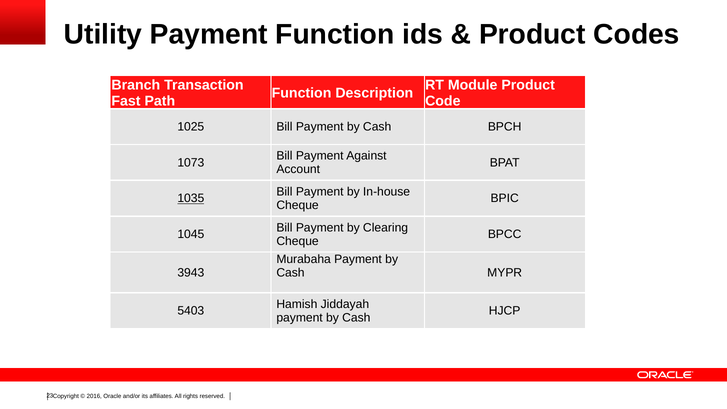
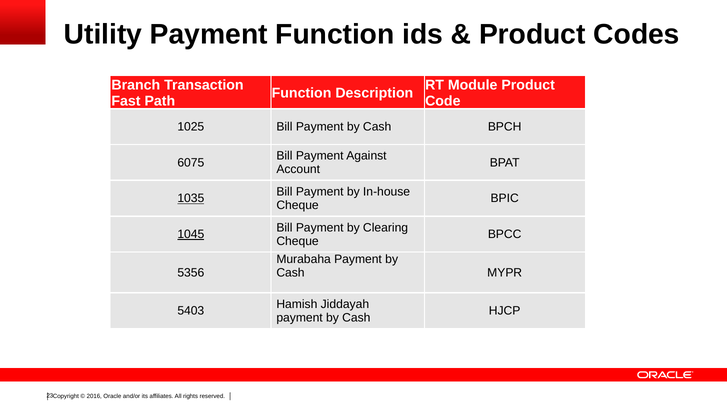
1073: 1073 -> 6075
1045 underline: none -> present
3943: 3943 -> 5356
